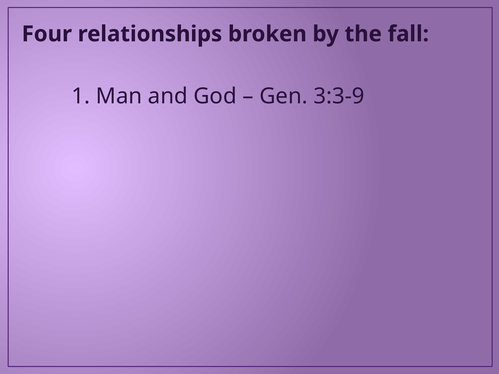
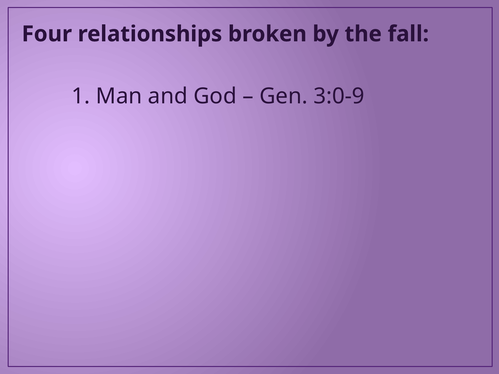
3:3-9: 3:3-9 -> 3:0-9
